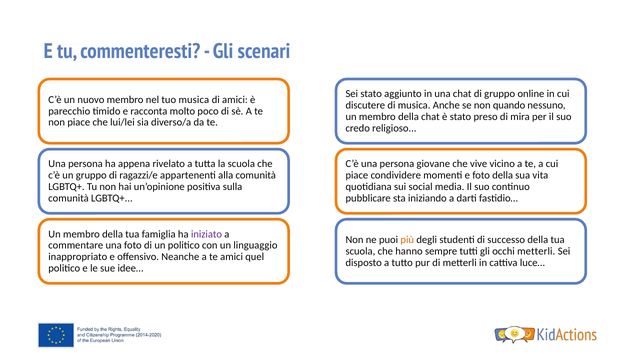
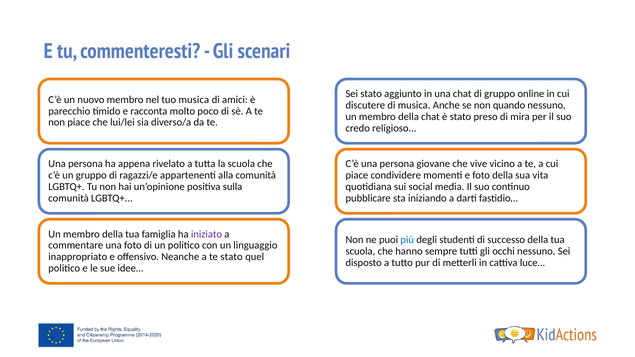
più colour: orange -> blue
occhi metterli: metterli -> nessuno
te amici: amici -> stato
